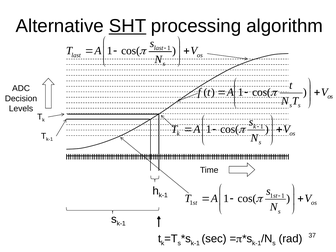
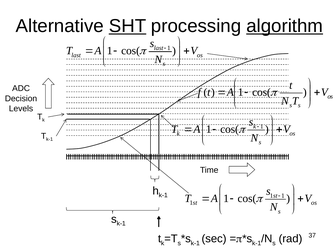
algorithm underline: none -> present
